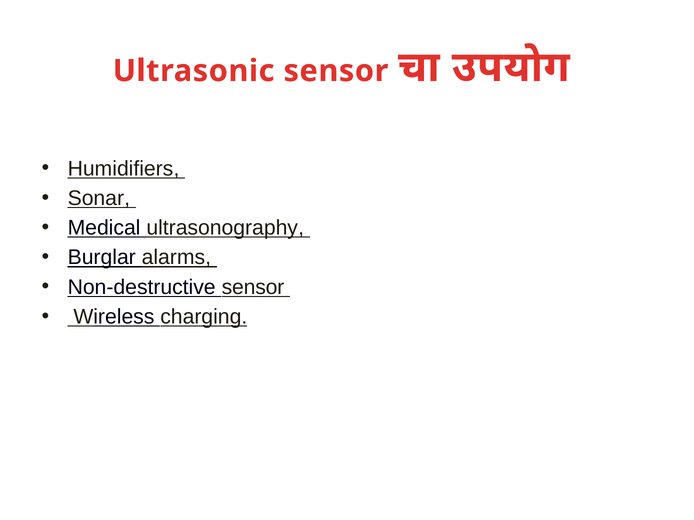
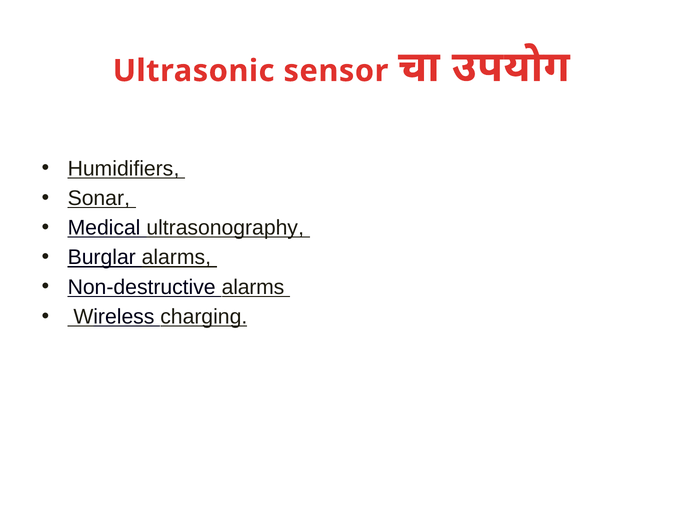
Non-destructive sensor: sensor -> alarms
